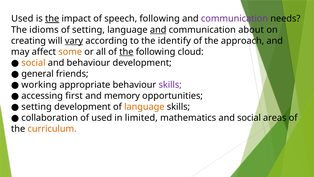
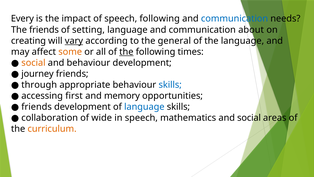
Used at (22, 19): Used -> Every
the at (52, 19) underline: present -> none
communication at (235, 19) colour: purple -> blue
The idioms: idioms -> friends
and at (158, 30) underline: present -> none
identify: identify -> general
the approach: approach -> language
cloud: cloud -> times
general: general -> journey
working: working -> through
skills at (170, 85) colour: purple -> blue
setting at (37, 107): setting -> friends
language at (144, 107) colour: orange -> blue
of used: used -> wide
in limited: limited -> speech
